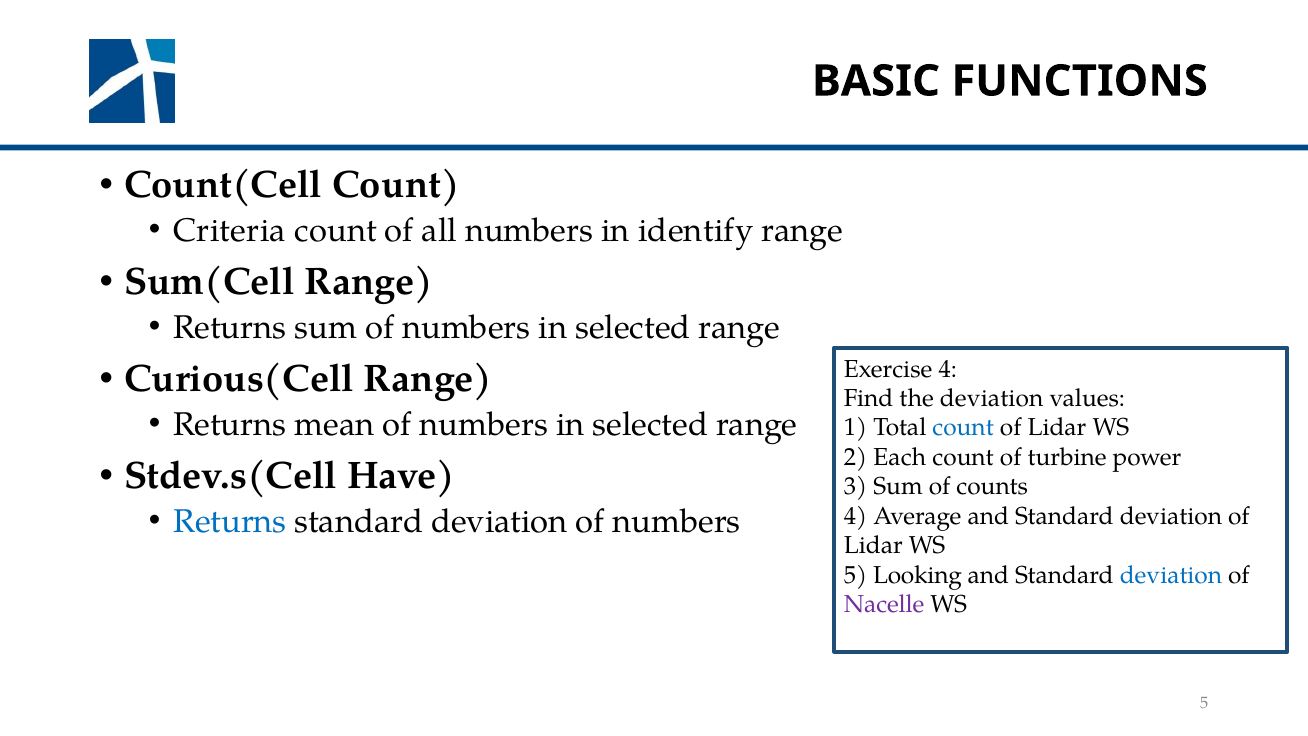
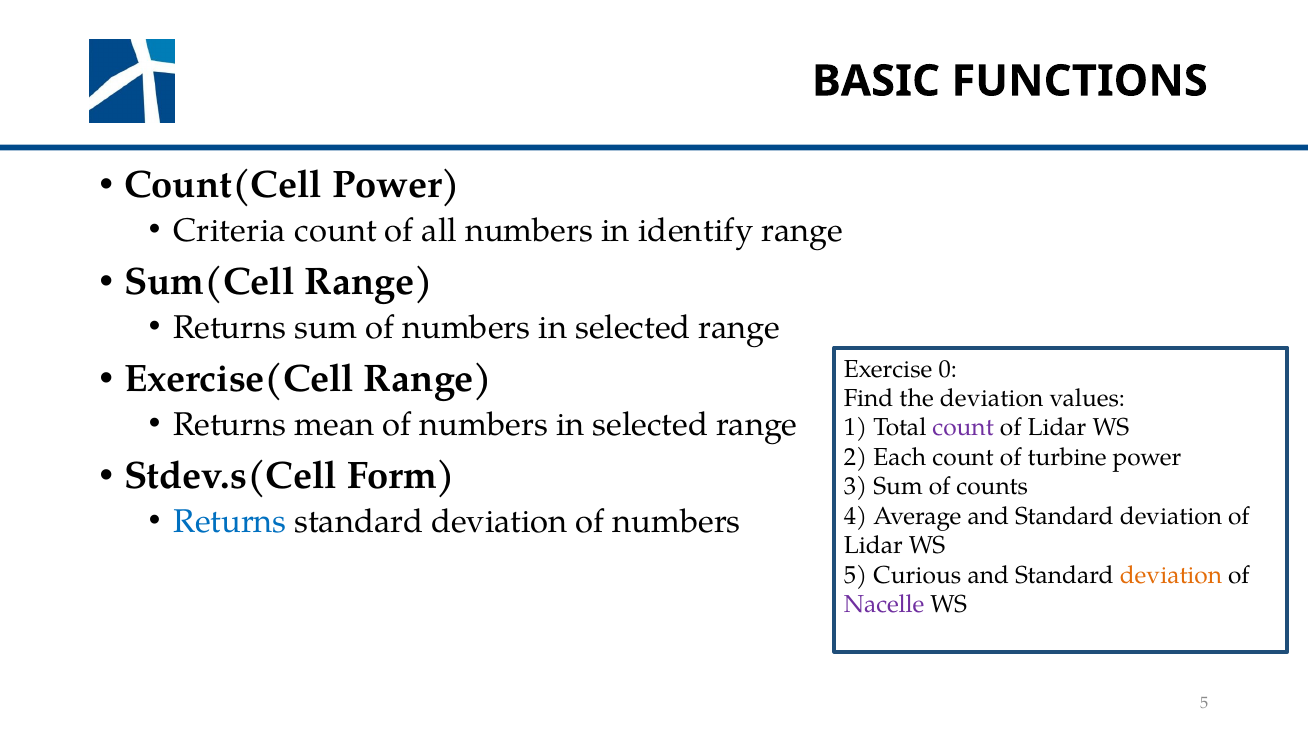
Count(Cell Count: Count -> Power
Curious(Cell: Curious(Cell -> Exercise(Cell
Exercise 4: 4 -> 0
count at (963, 428) colour: blue -> purple
Have: Have -> Form
Looking: Looking -> Curious
deviation at (1171, 575) colour: blue -> orange
